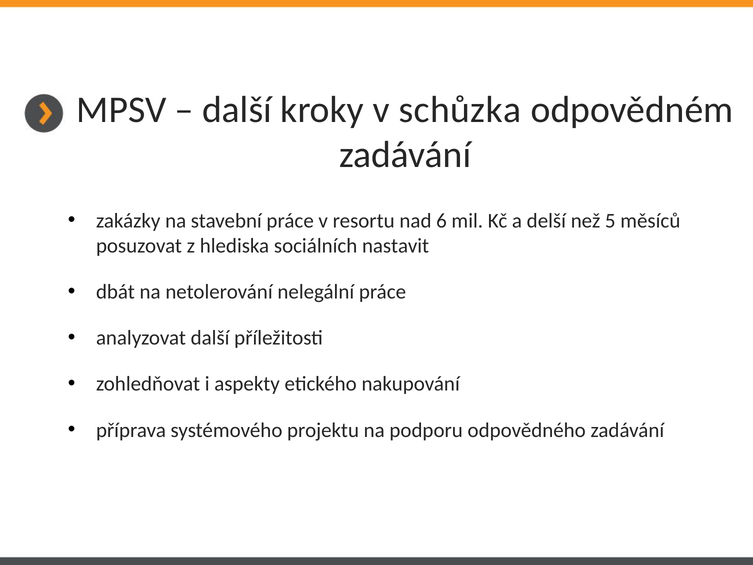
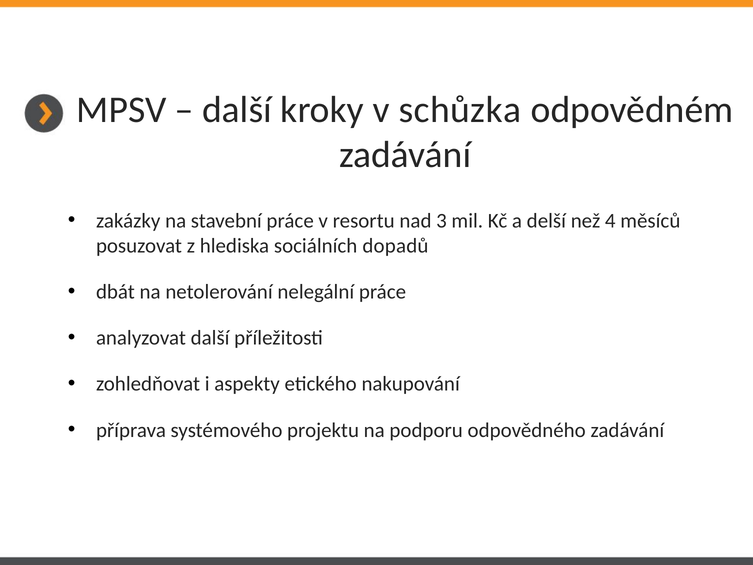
6: 6 -> 3
5: 5 -> 4
nastavit: nastavit -> dopadů
